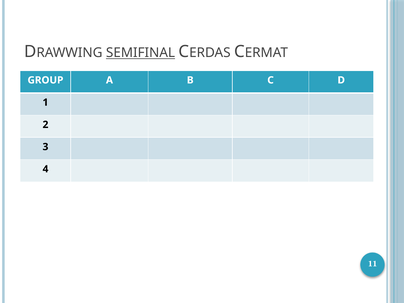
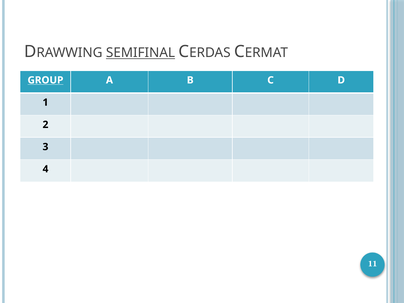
GROUP underline: none -> present
